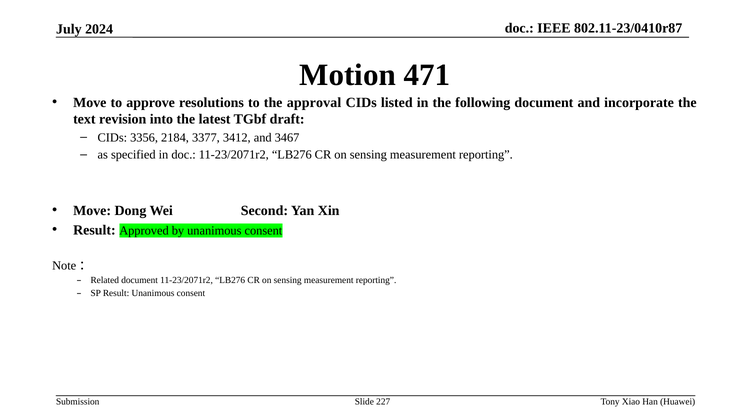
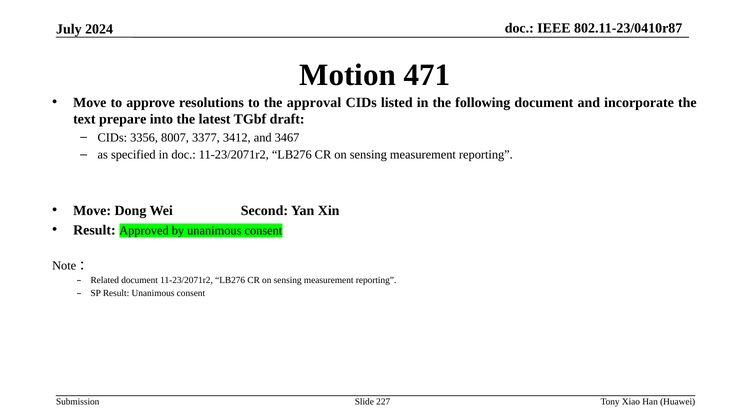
revision: revision -> prepare
2184: 2184 -> 8007
